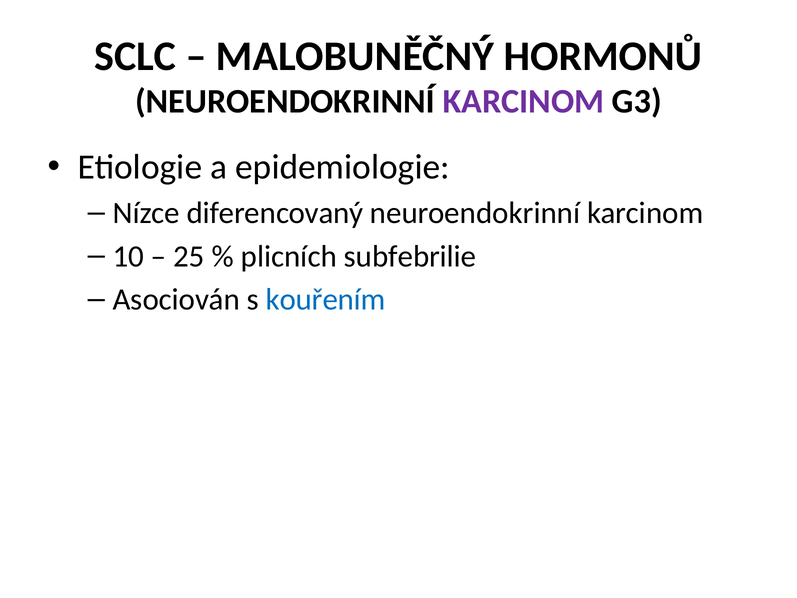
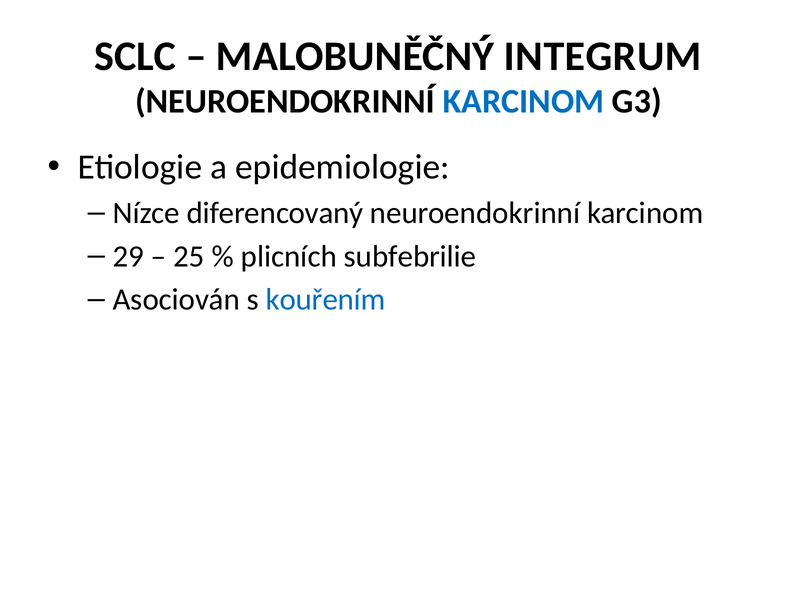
HORMONŮ: HORMONŮ -> INTEGRUM
KARCINOM at (523, 101) colour: purple -> blue
10: 10 -> 29
